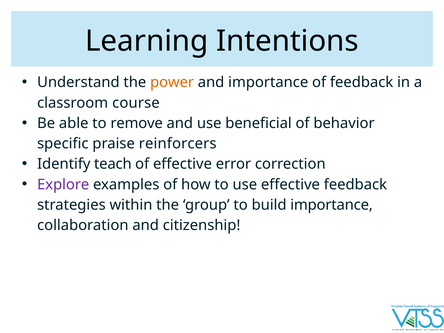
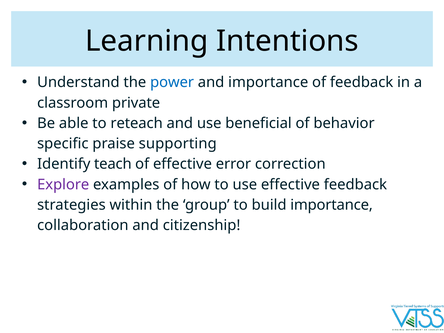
power colour: orange -> blue
course: course -> private
remove: remove -> reteach
reinforcers: reinforcers -> supporting
